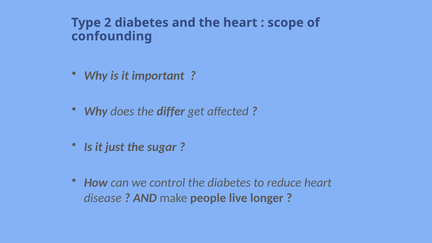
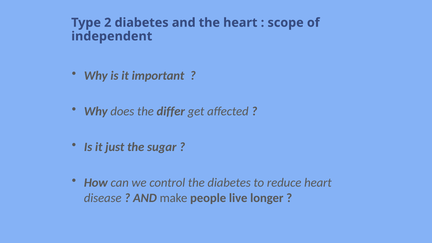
confounding: confounding -> independent
